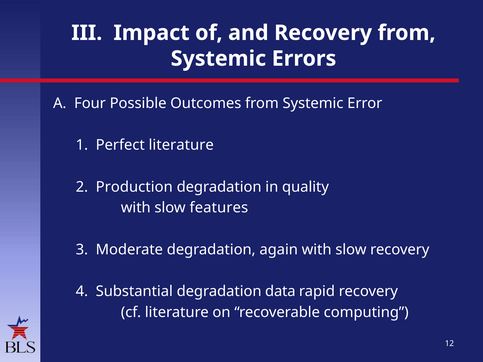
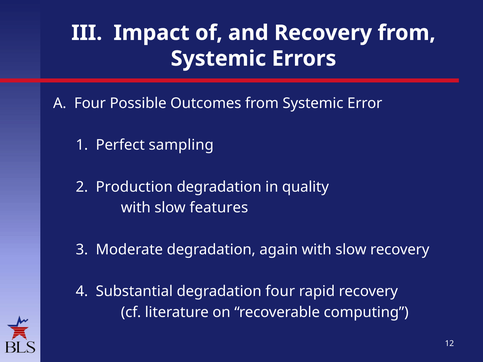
Perfect literature: literature -> sampling
degradation data: data -> four
